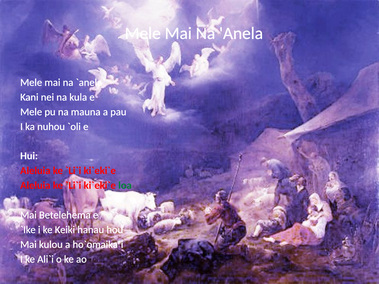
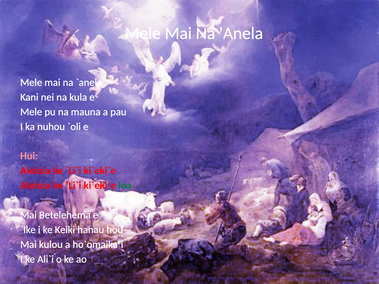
Hui colour: white -> pink
